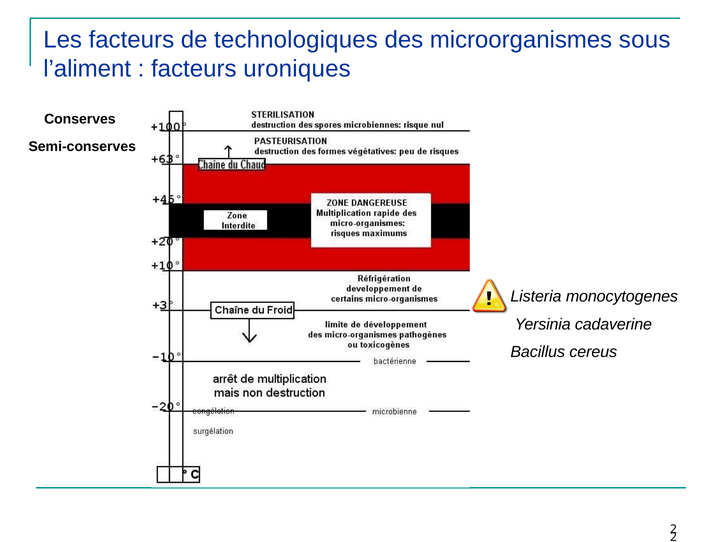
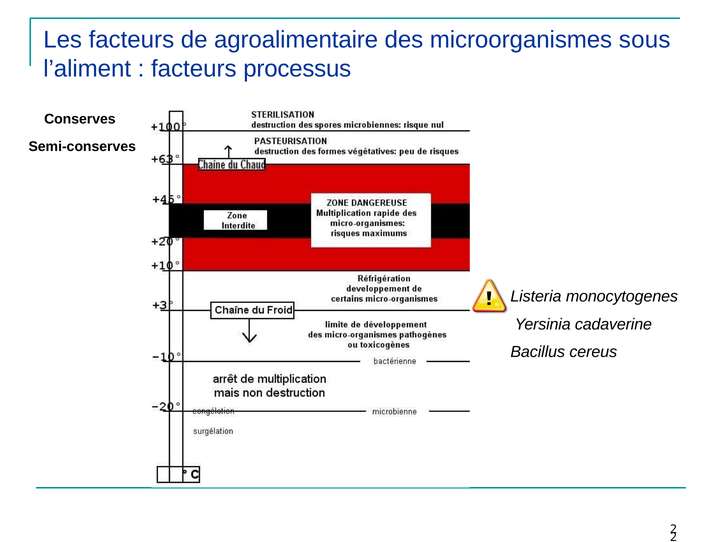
technologiques: technologiques -> agroalimentaire
uroniques: uroniques -> processus
